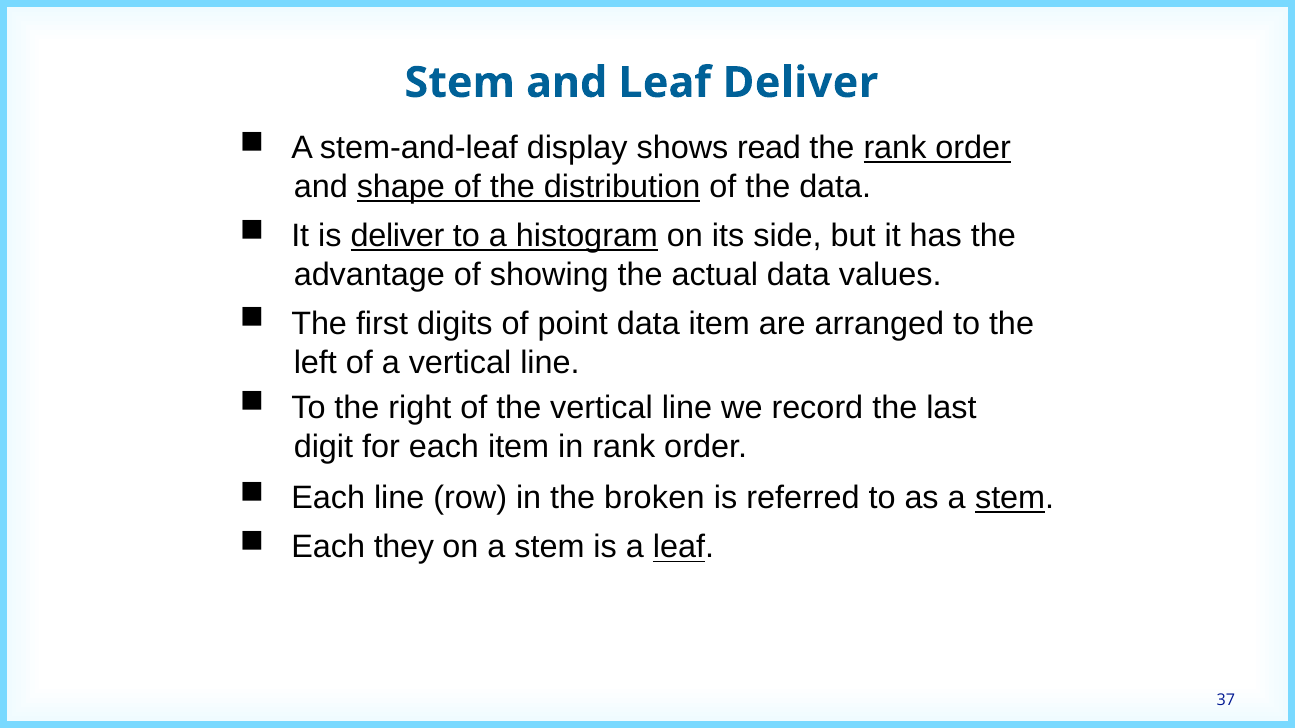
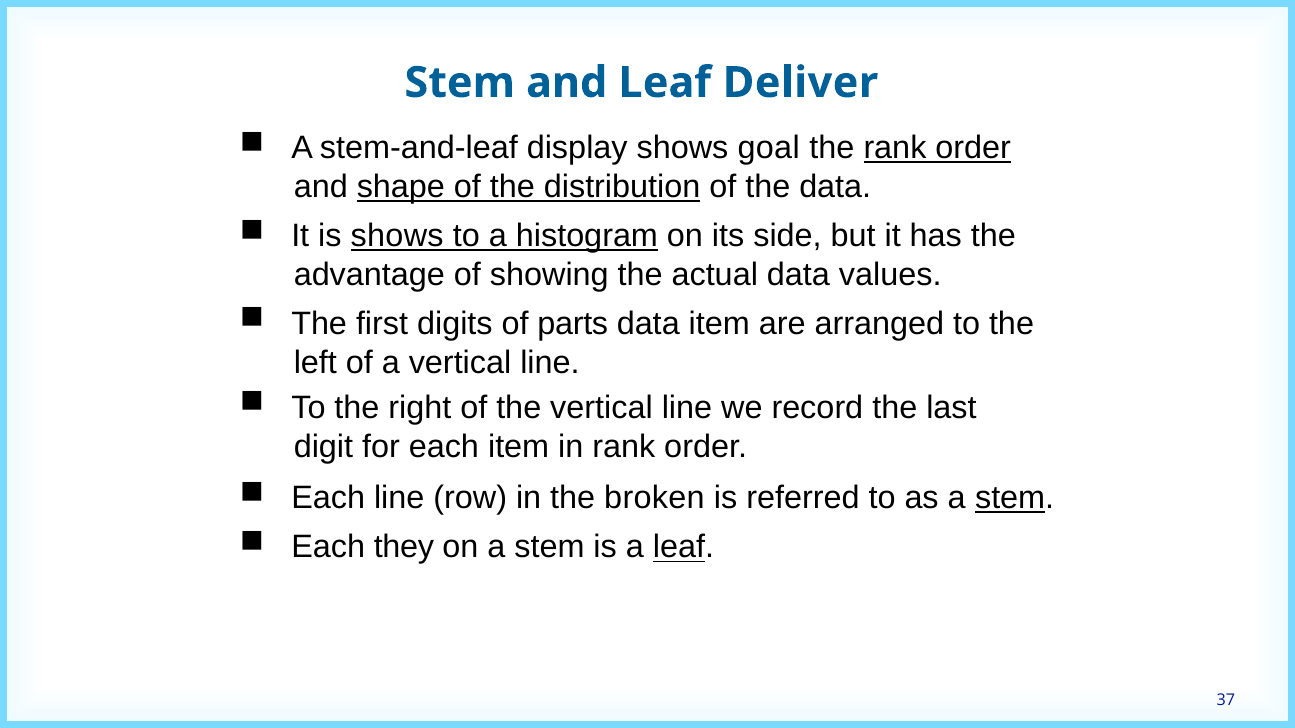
read: read -> goal
is deliver: deliver -> shows
point: point -> parts
